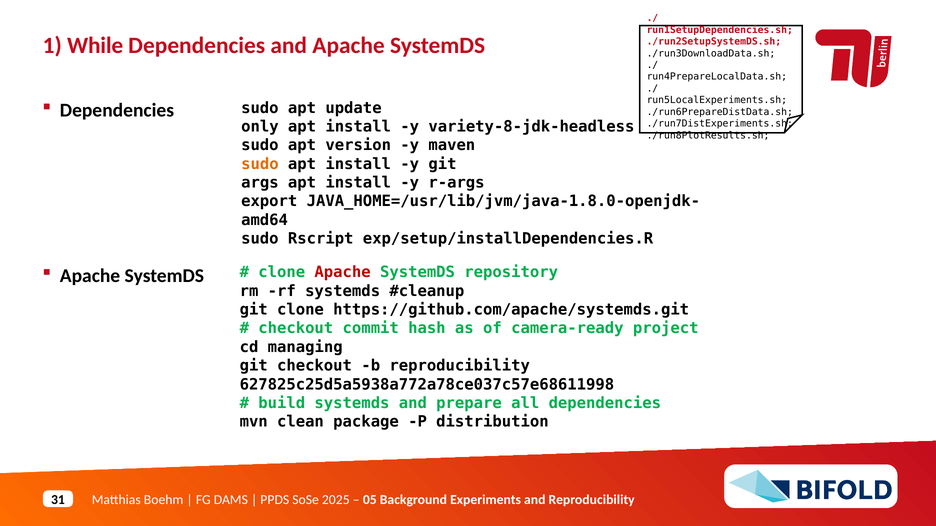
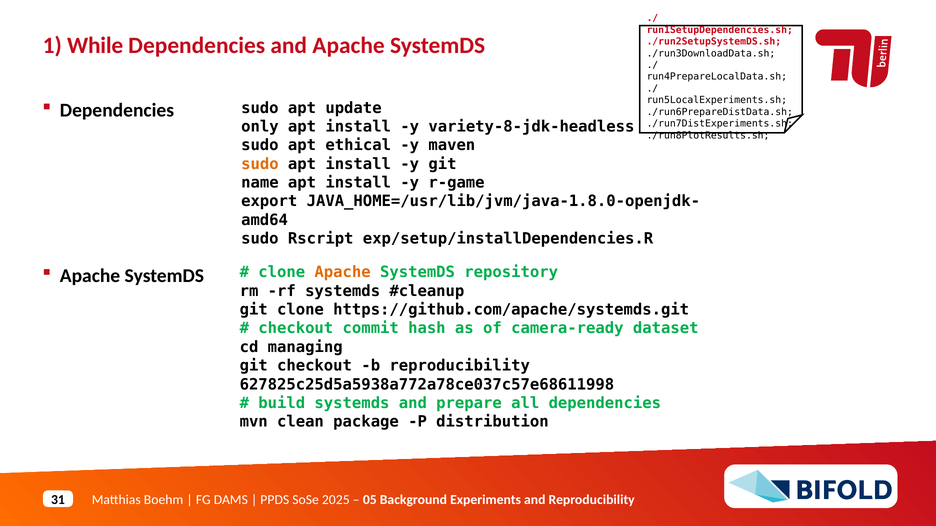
version: version -> ethical
args: args -> name
r-args: r-args -> r-game
Apache at (343, 273) colour: red -> orange
project: project -> dataset
